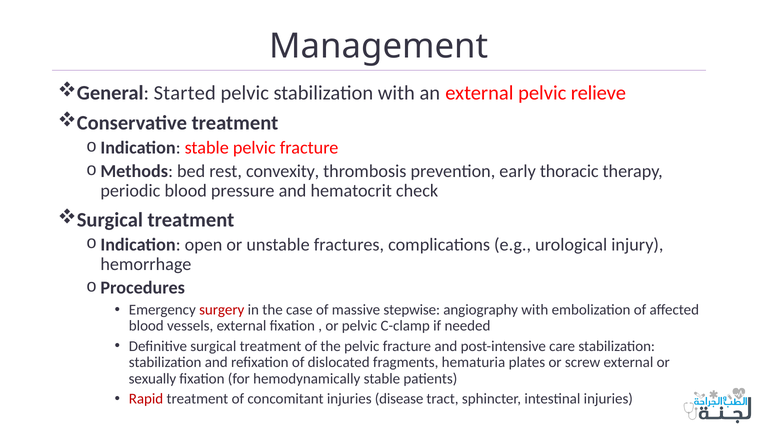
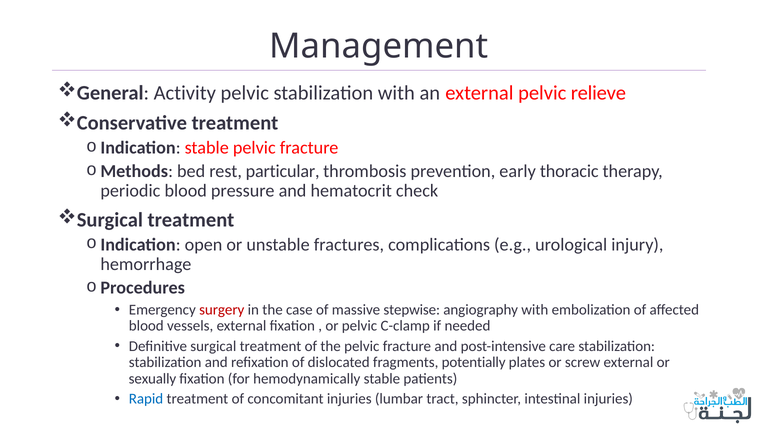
Started: Started -> Activity
convexity: convexity -> particular
hematuria: hematuria -> potentially
Rapid colour: red -> blue
disease: disease -> lumbar
